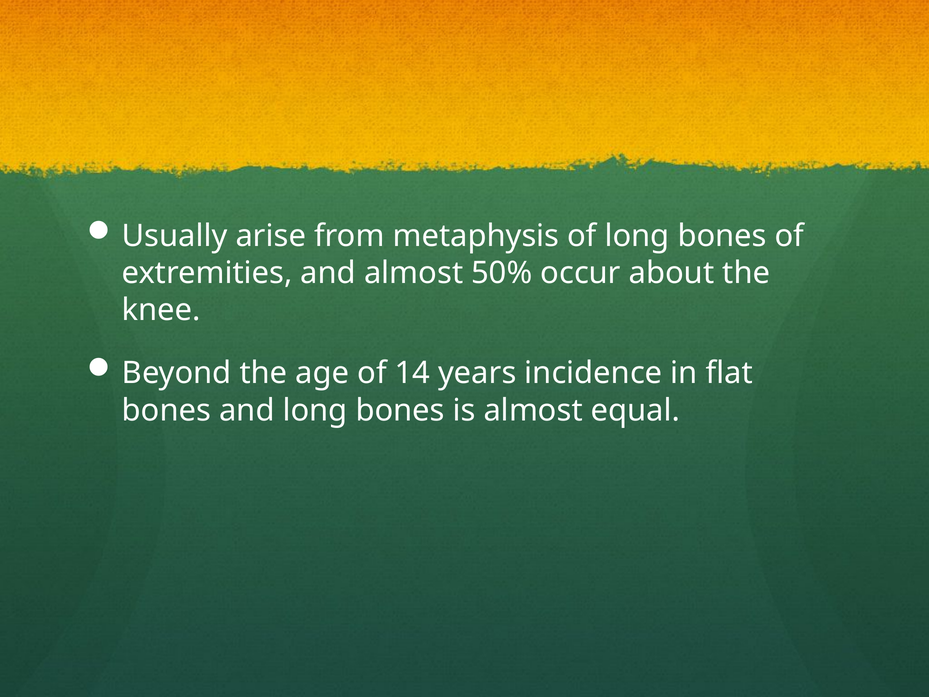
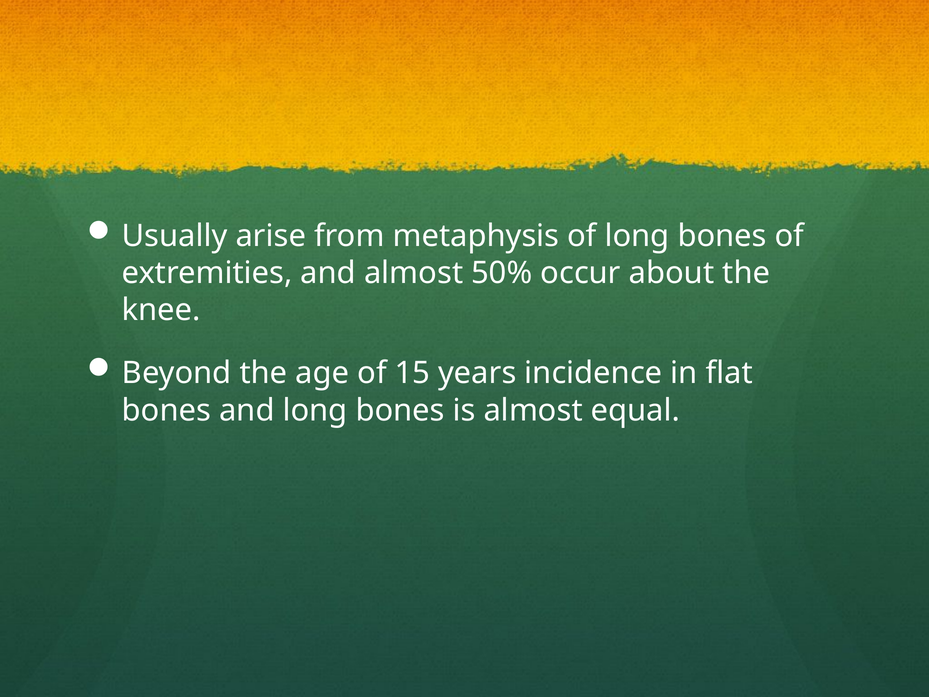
14: 14 -> 15
